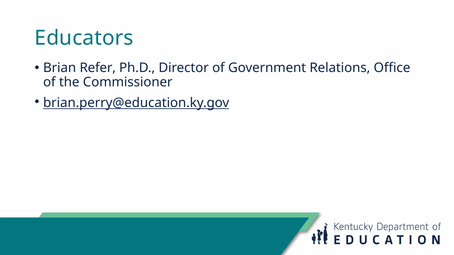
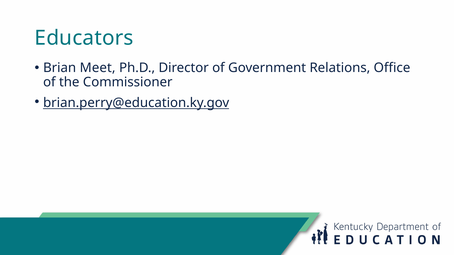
Refer: Refer -> Meet
